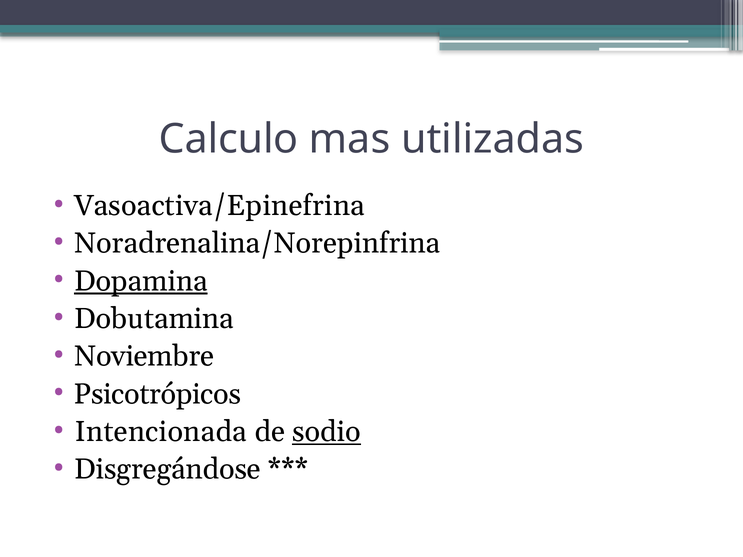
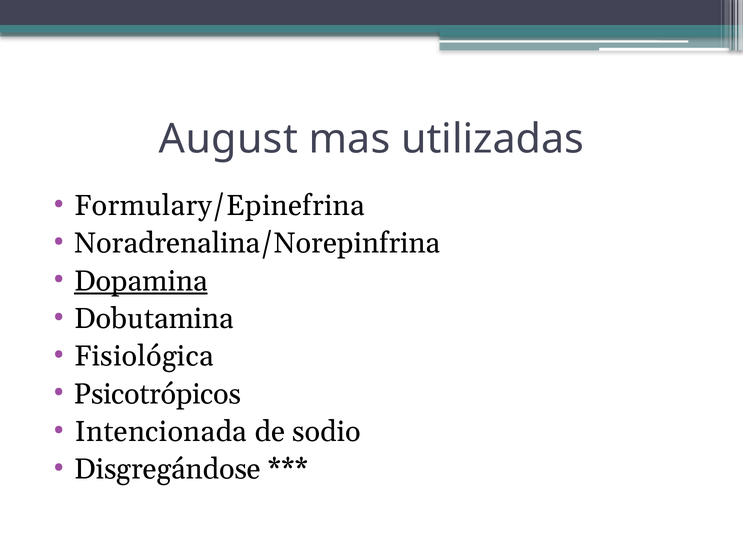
Calculo: Calculo -> August
Vasoactiva/Epinefrina: Vasoactiva/Epinefrina -> Formulary/Epinefrina
Noviembre: Noviembre -> Fisiológica
sodio underline: present -> none
